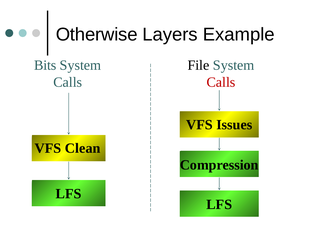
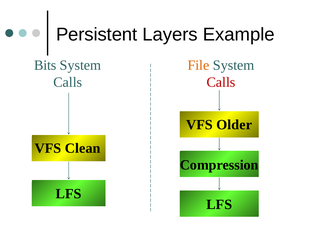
Otherwise: Otherwise -> Persistent
File colour: black -> orange
Issues: Issues -> Older
